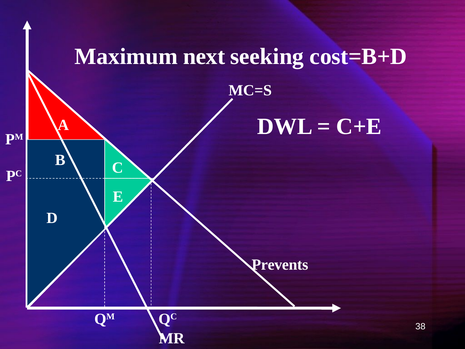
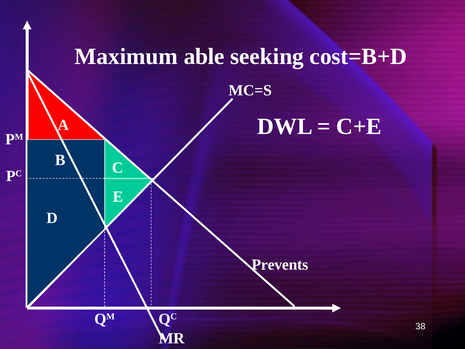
next: next -> able
